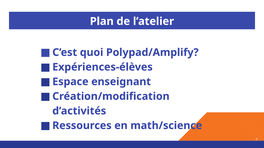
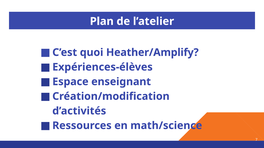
Polypad/Amplify: Polypad/Amplify -> Heather/Amplify
